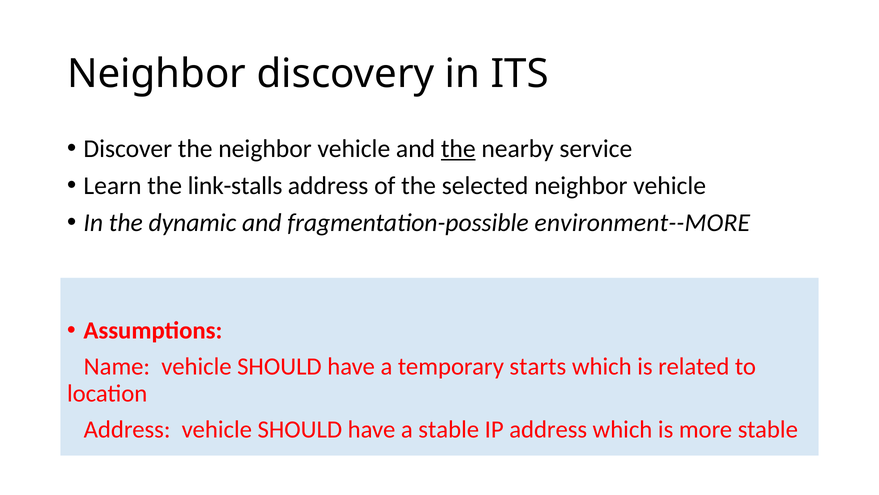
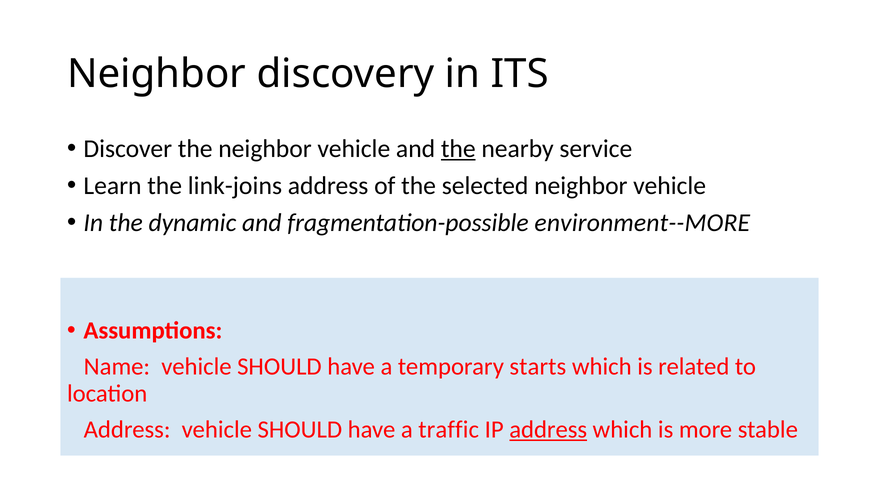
link-stalls: link-stalls -> link-joins
a stable: stable -> traffic
address at (548, 429) underline: none -> present
